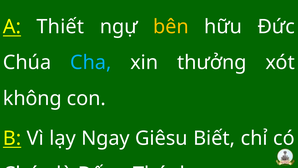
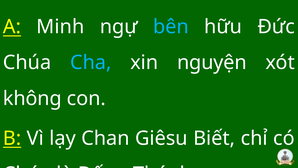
Thiết: Thiết -> Minh
bên colour: yellow -> light blue
thưởng: thưởng -> nguyện
Ngay: Ngay -> Chan
